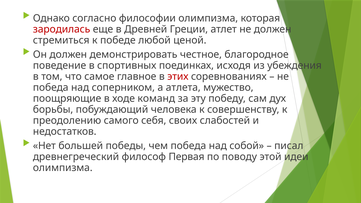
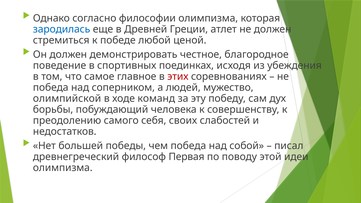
зародилась colour: red -> blue
атлета: атлета -> людей
поощряющие: поощряющие -> олимпийской
